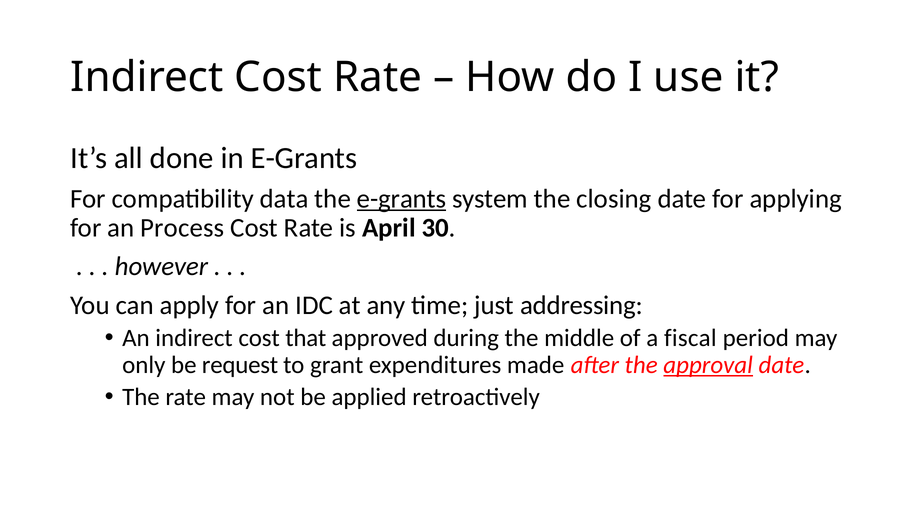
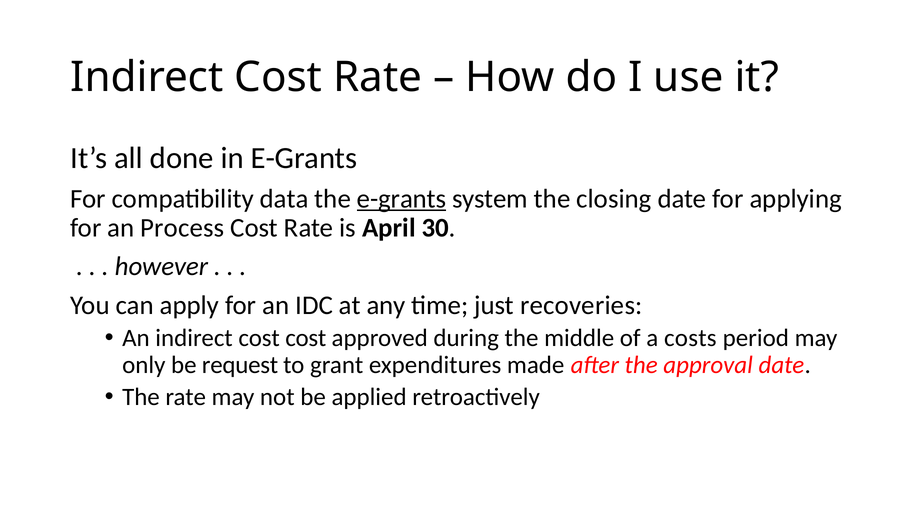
addressing: addressing -> recoveries
cost that: that -> cost
fiscal: fiscal -> costs
approval underline: present -> none
